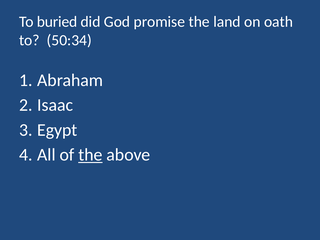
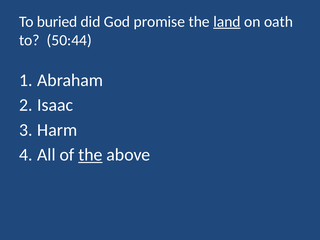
land underline: none -> present
50:34: 50:34 -> 50:44
Egypt: Egypt -> Harm
